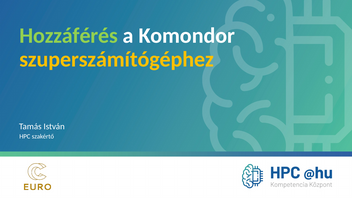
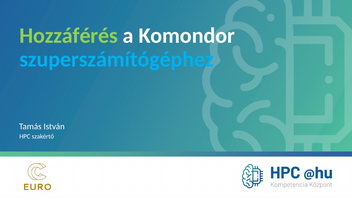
szuperszámítógéphez colour: yellow -> light blue
